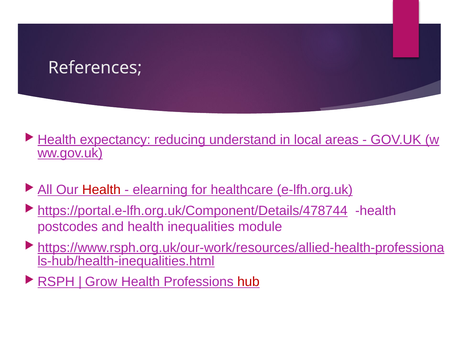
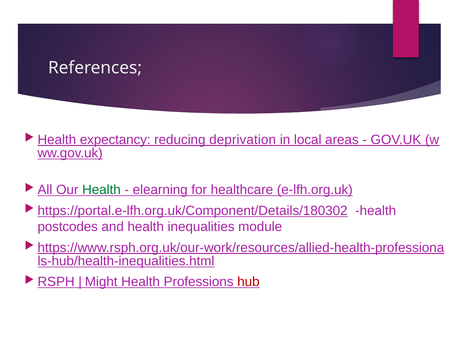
understand: understand -> deprivation
Health at (101, 190) colour: red -> green
https://portal.e-lfh.org.uk/Component/Details/478744: https://portal.e-lfh.org.uk/Component/Details/478744 -> https://portal.e-lfh.org.uk/Component/Details/180302
Grow: Grow -> Might
